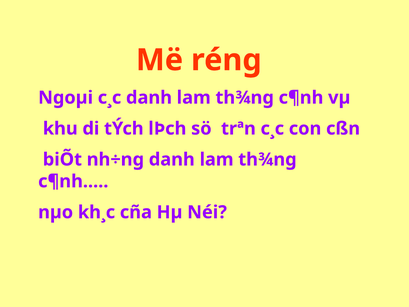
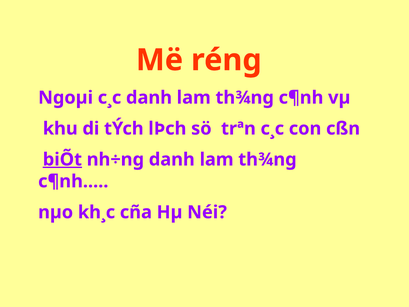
biÕt underline: none -> present
